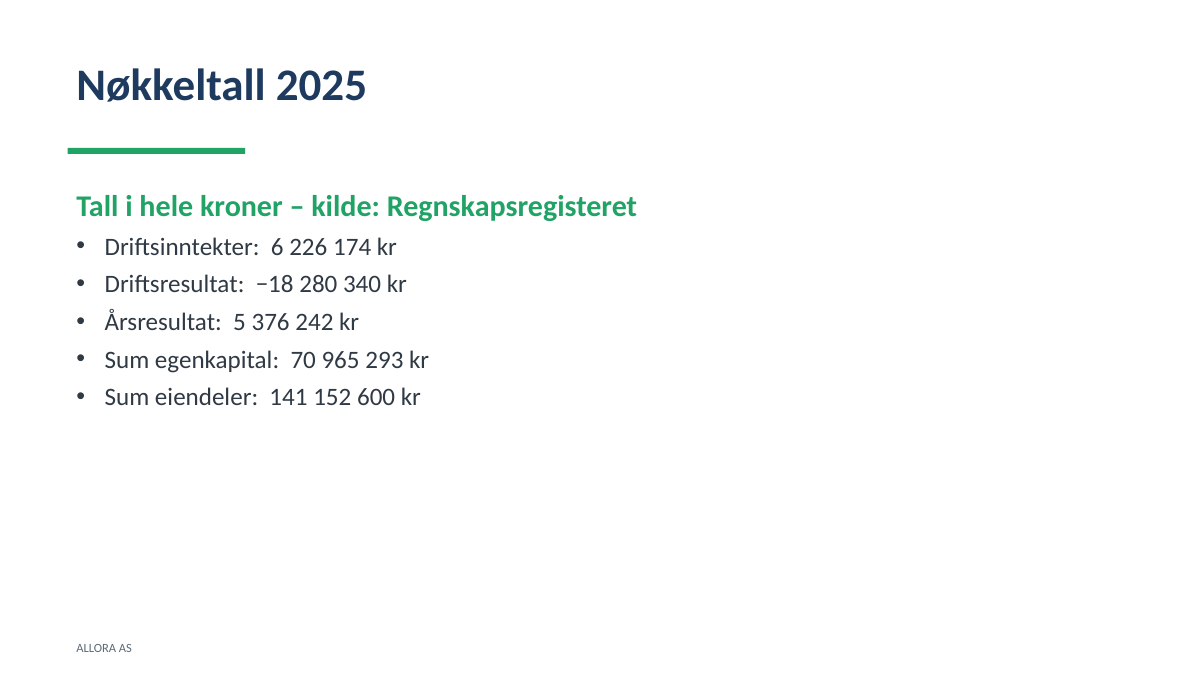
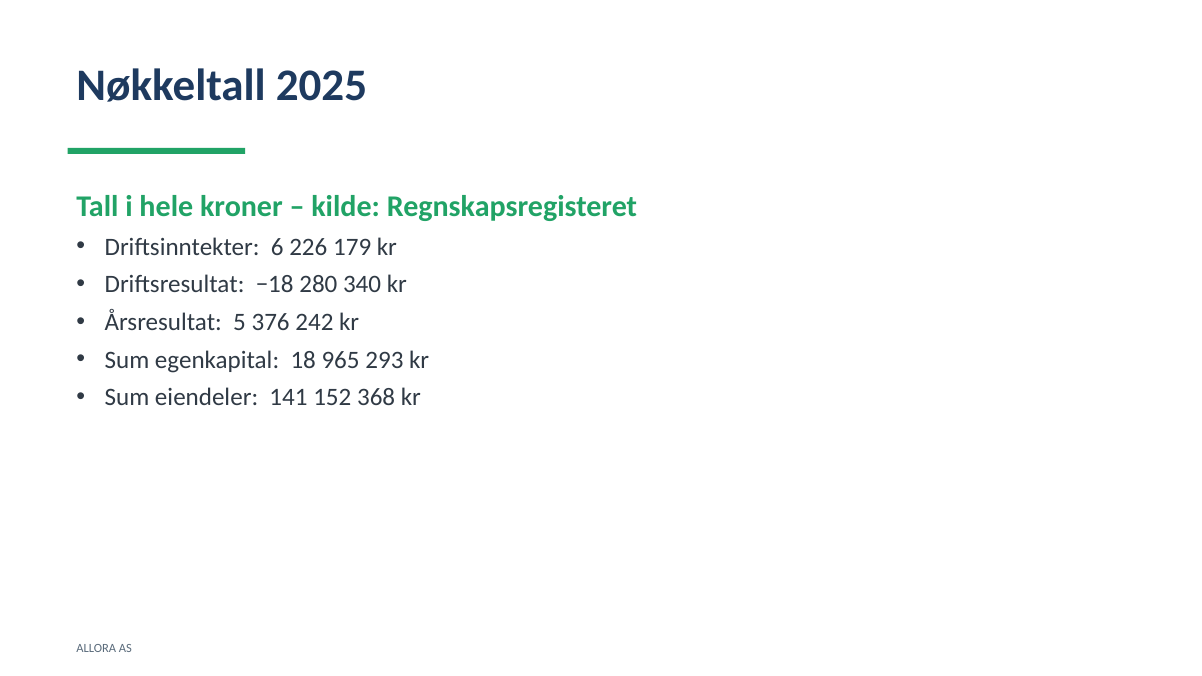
174: 174 -> 179
70: 70 -> 18
600: 600 -> 368
